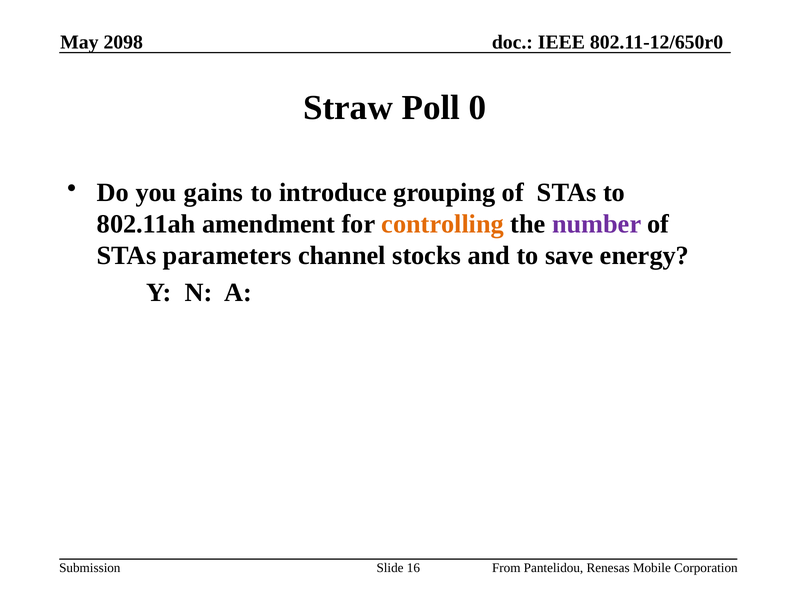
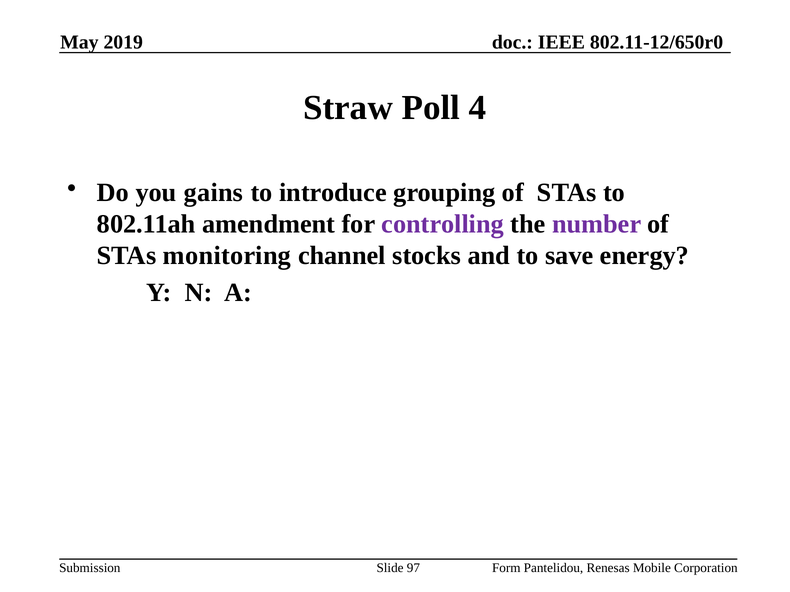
2098: 2098 -> 2019
0: 0 -> 4
controlling colour: orange -> purple
parameters: parameters -> monitoring
From: From -> Form
16: 16 -> 97
